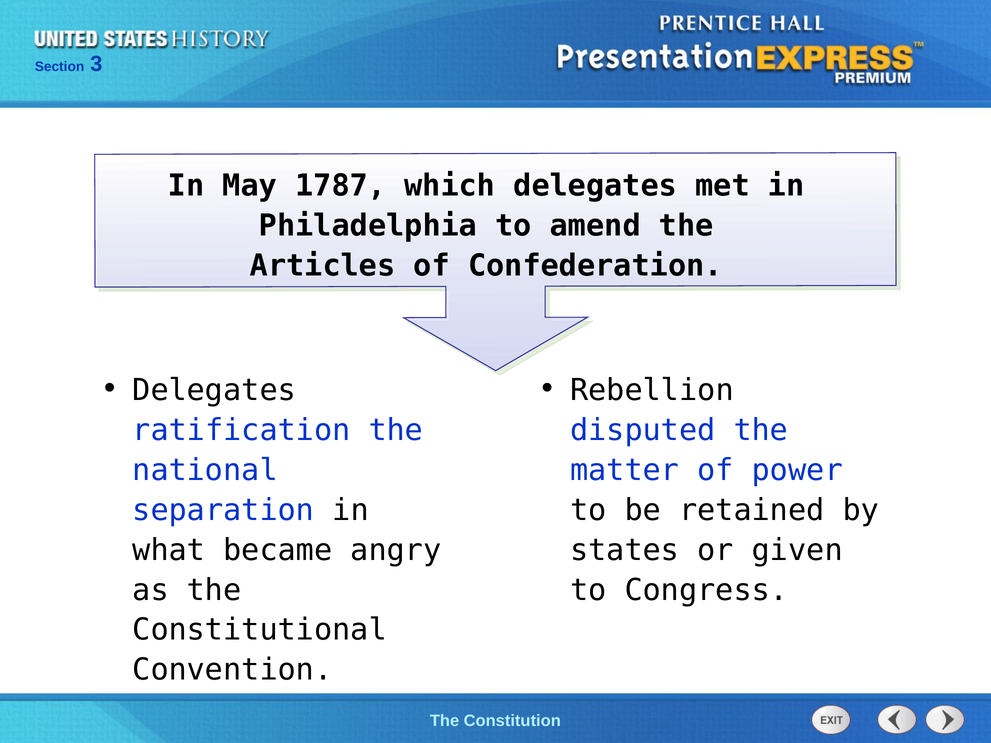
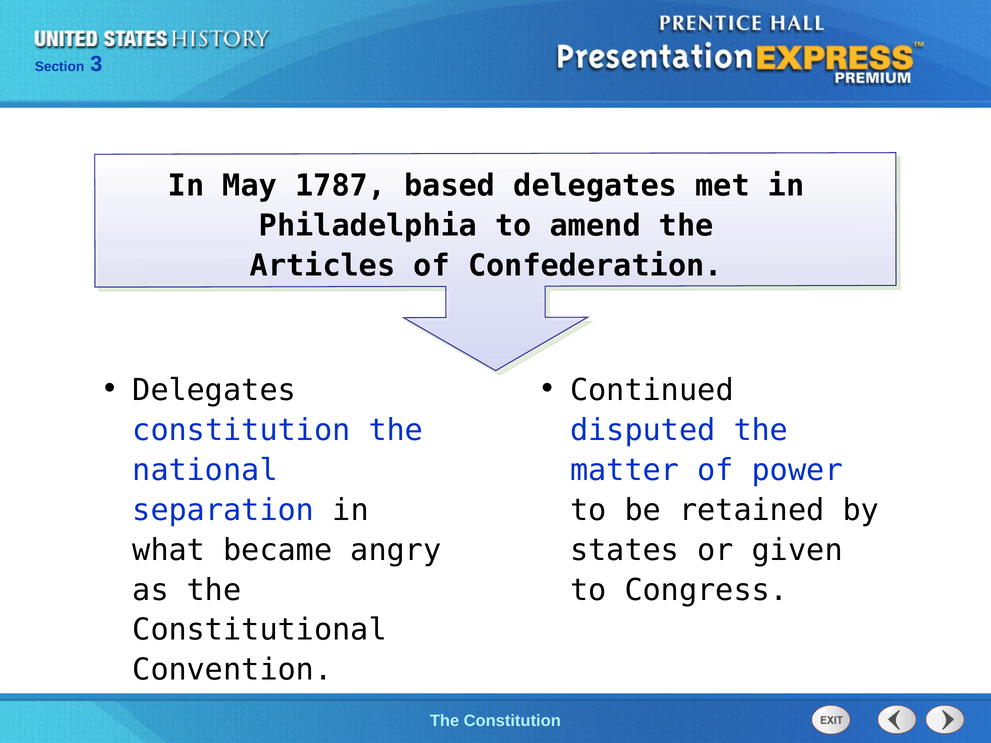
which: which -> based
Rebellion: Rebellion -> Continued
ratification at (241, 430): ratification -> constitution
